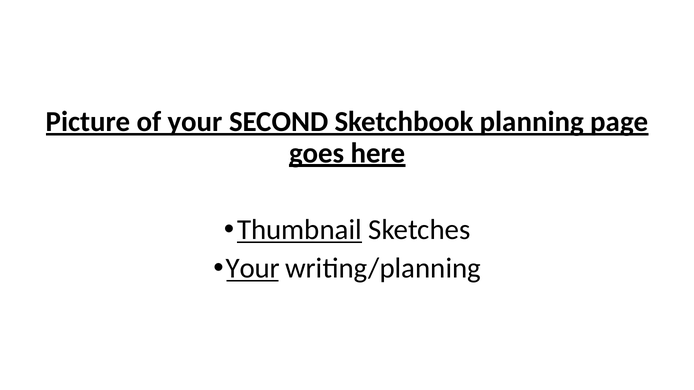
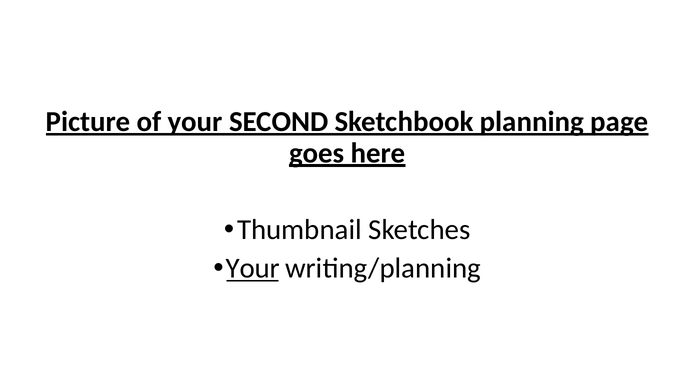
Thumbnail underline: present -> none
